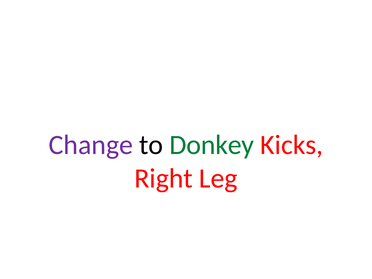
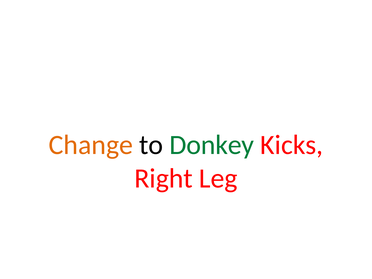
Change colour: purple -> orange
